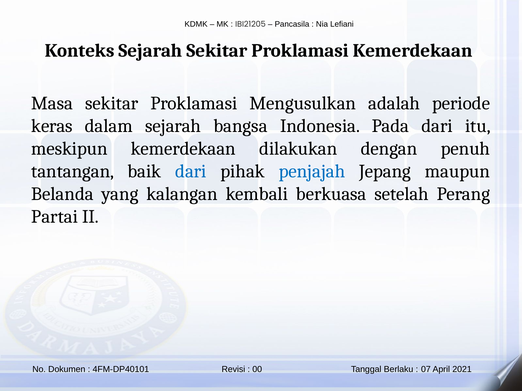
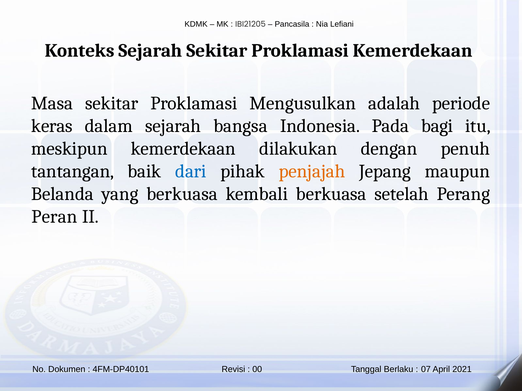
Pada dari: dari -> bagi
penjajah colour: blue -> orange
yang kalangan: kalangan -> berkuasa
Partai: Partai -> Peran
